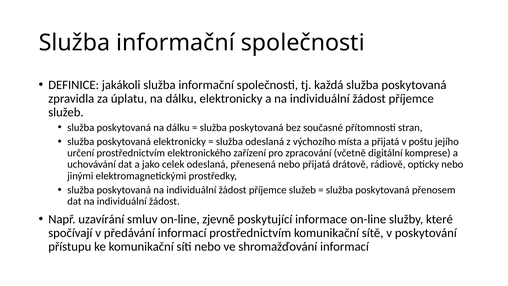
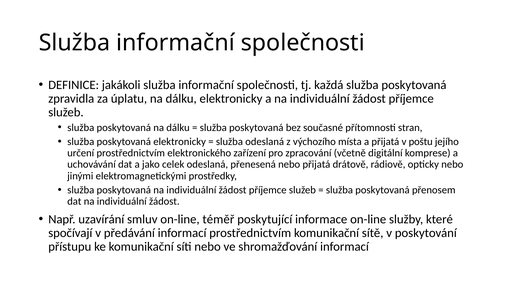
zjevně: zjevně -> téměř
